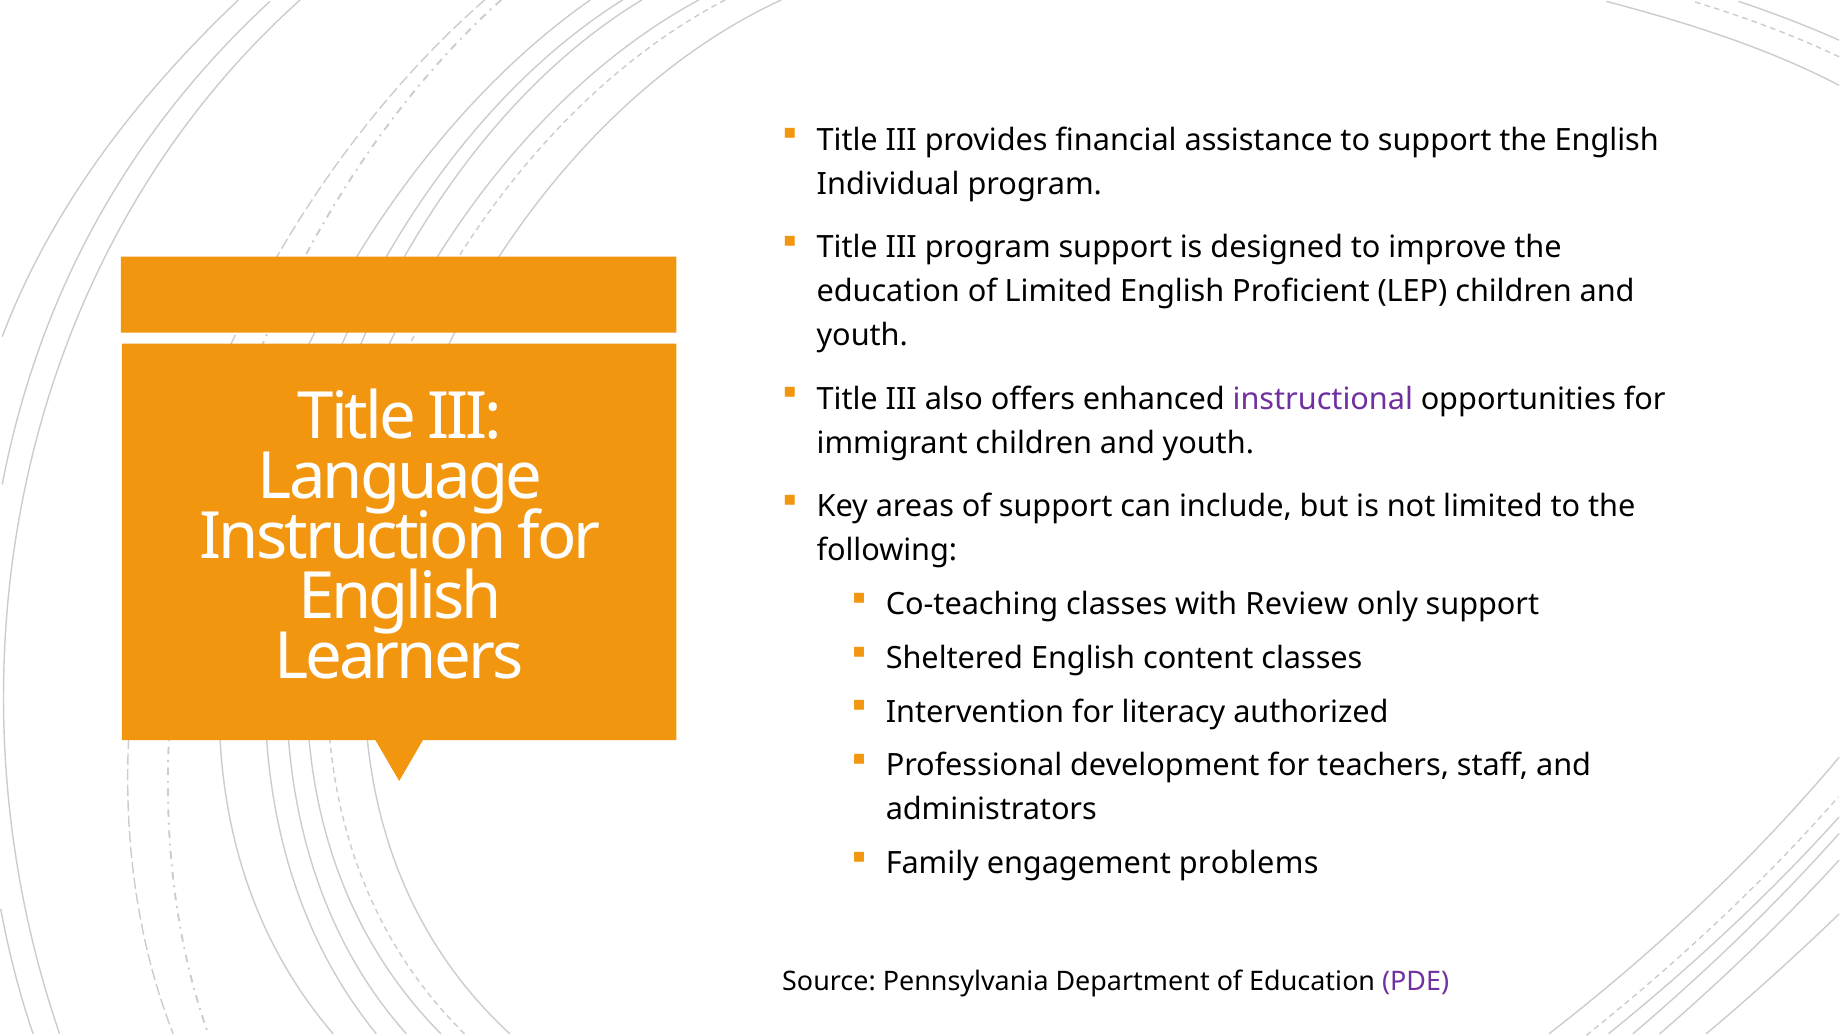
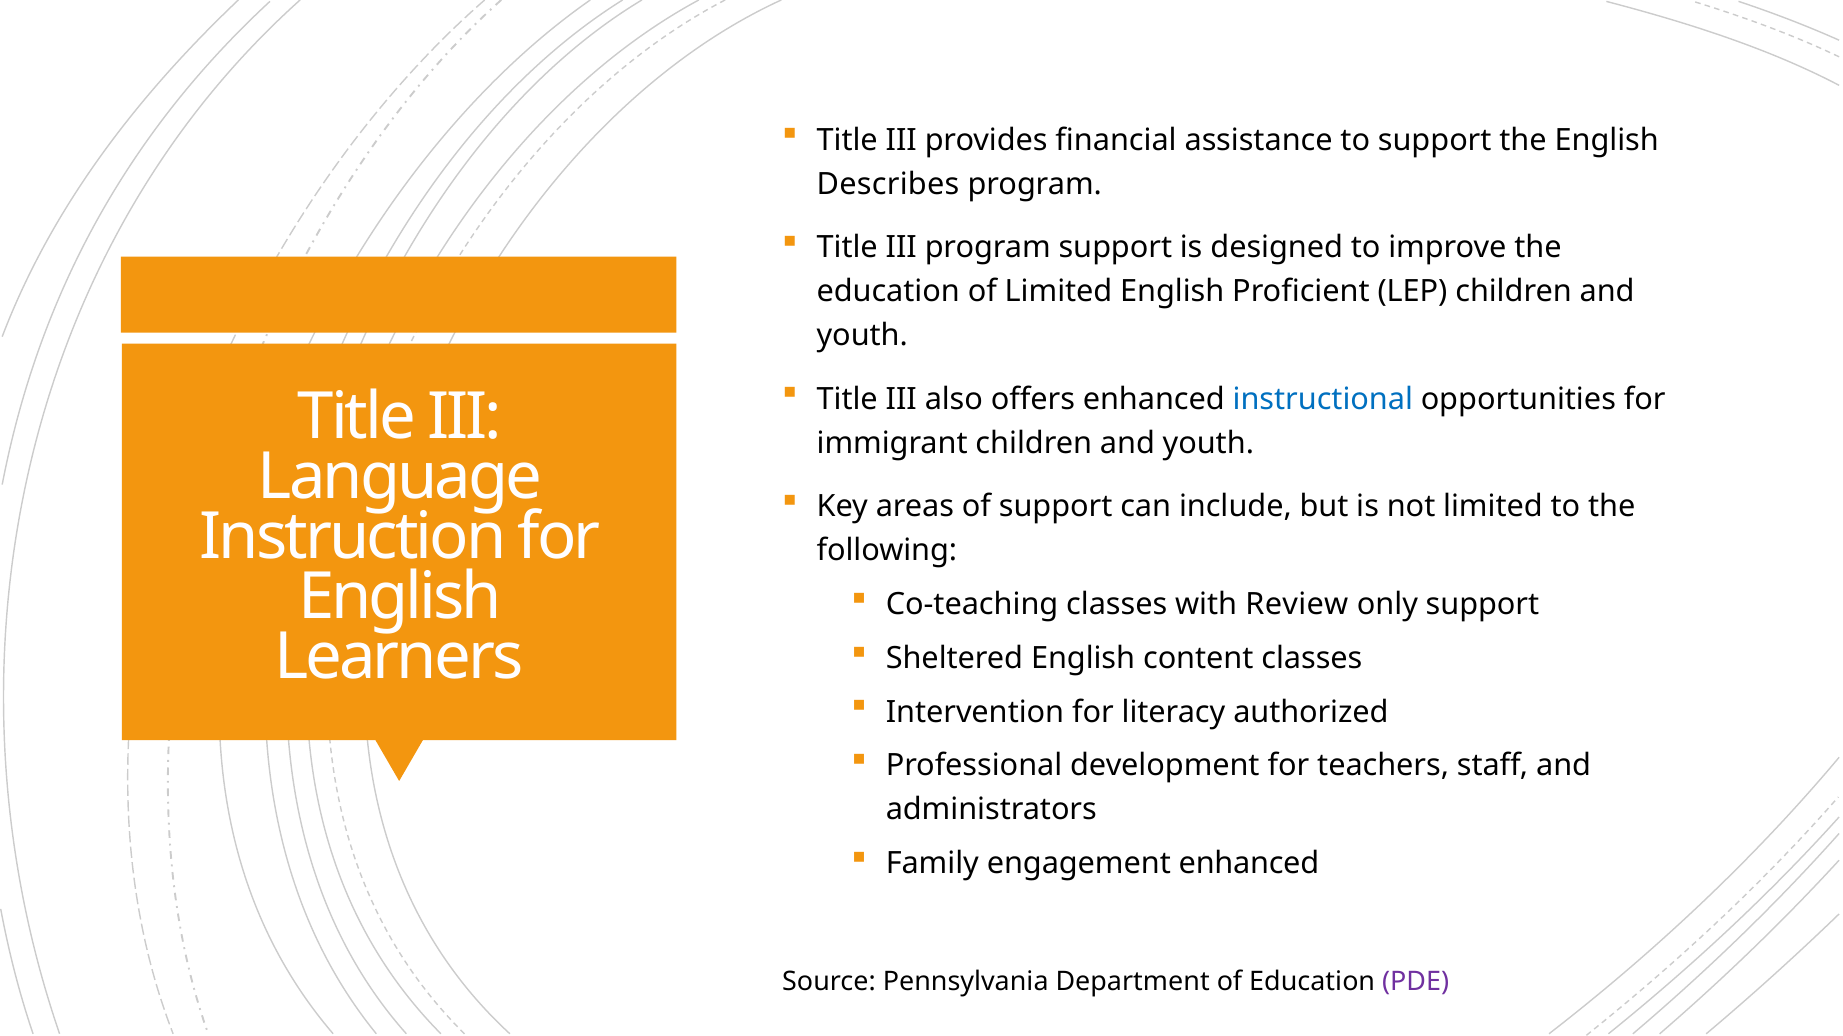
Individual: Individual -> Describes
instructional colour: purple -> blue
engagement problems: problems -> enhanced
